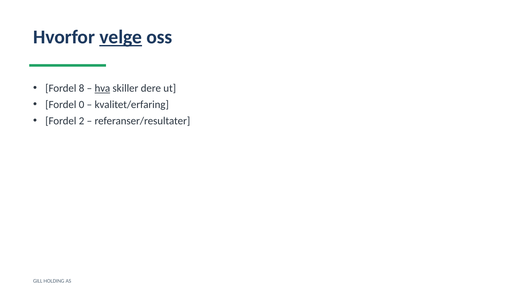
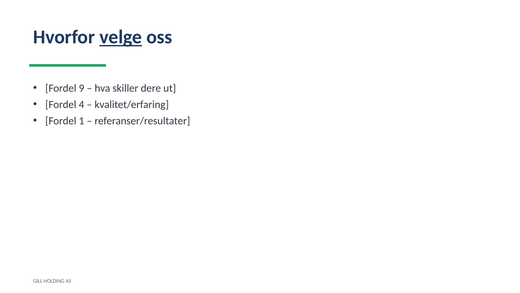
8: 8 -> 9
hva underline: present -> none
0: 0 -> 4
2: 2 -> 1
